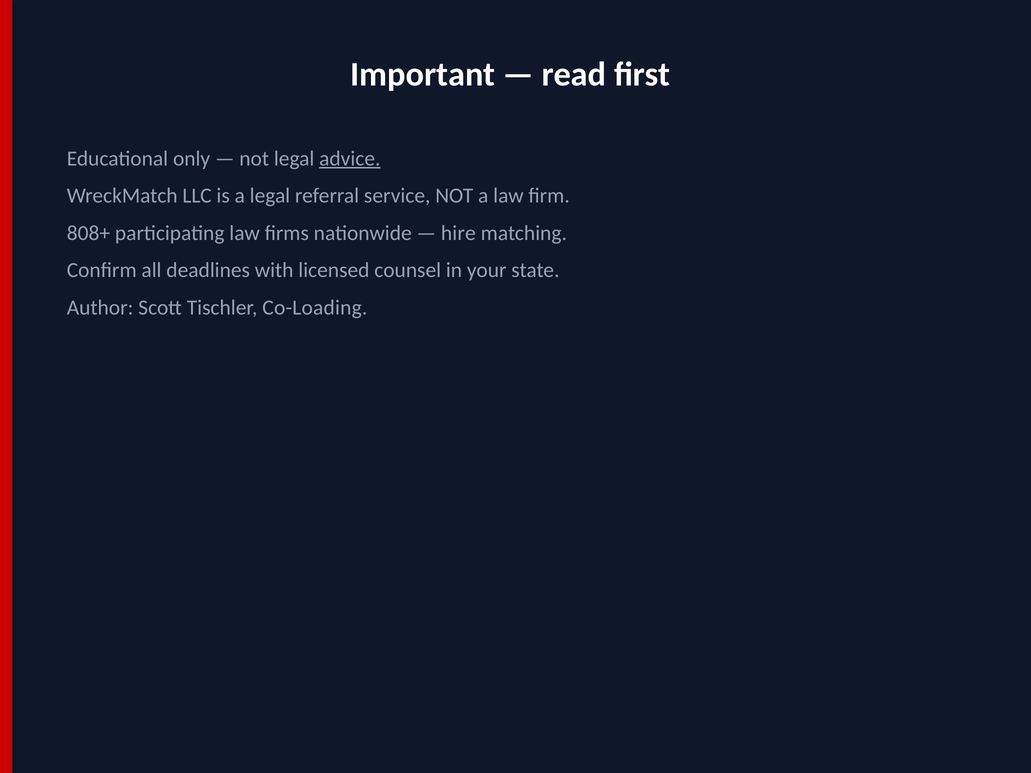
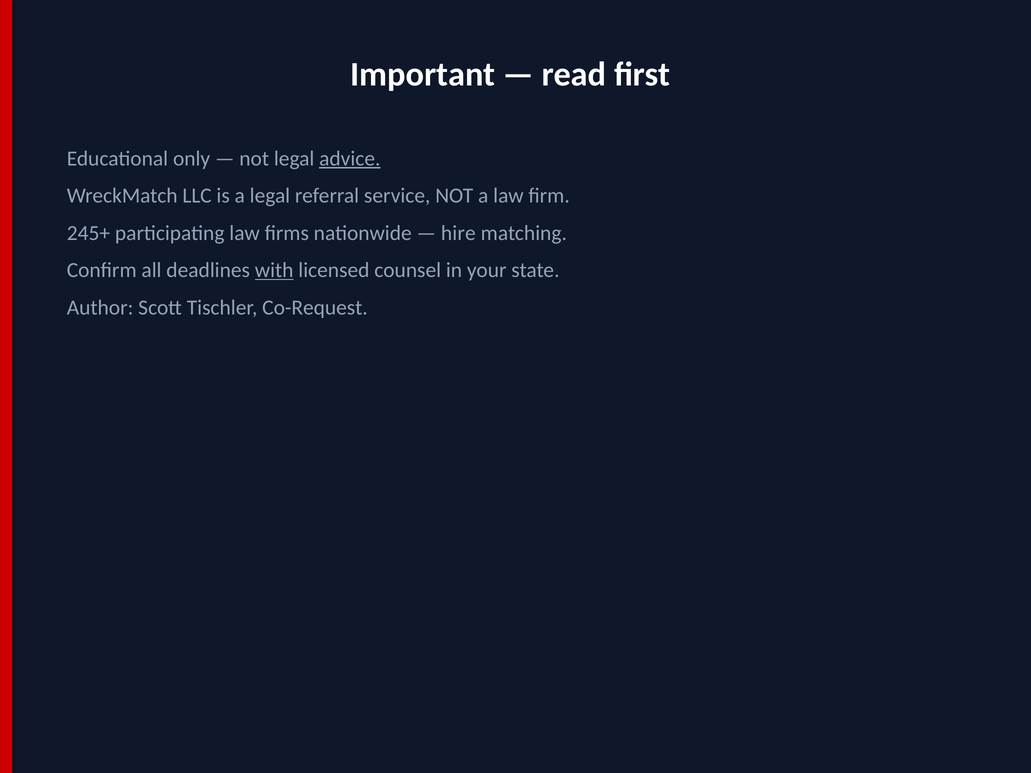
808+: 808+ -> 245+
with underline: none -> present
Co-Loading: Co-Loading -> Co-Request
